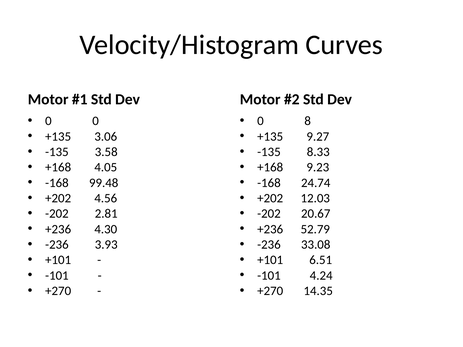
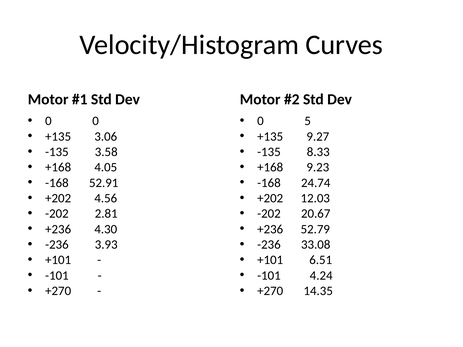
8: 8 -> 5
99.48: 99.48 -> 52.91
